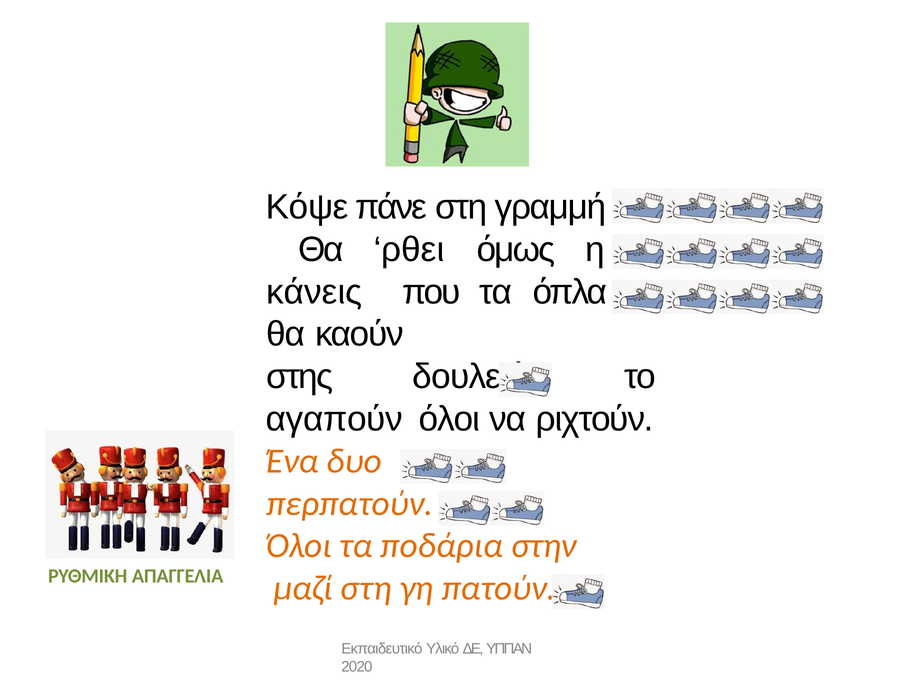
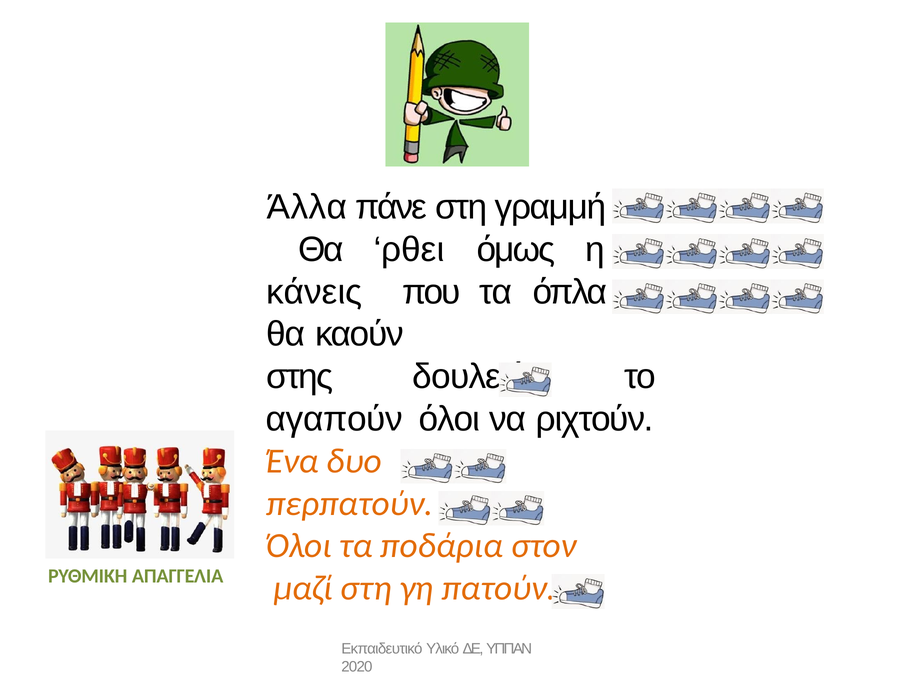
Κόψε: Κόψε -> Άλλα
στην: στην -> στον
